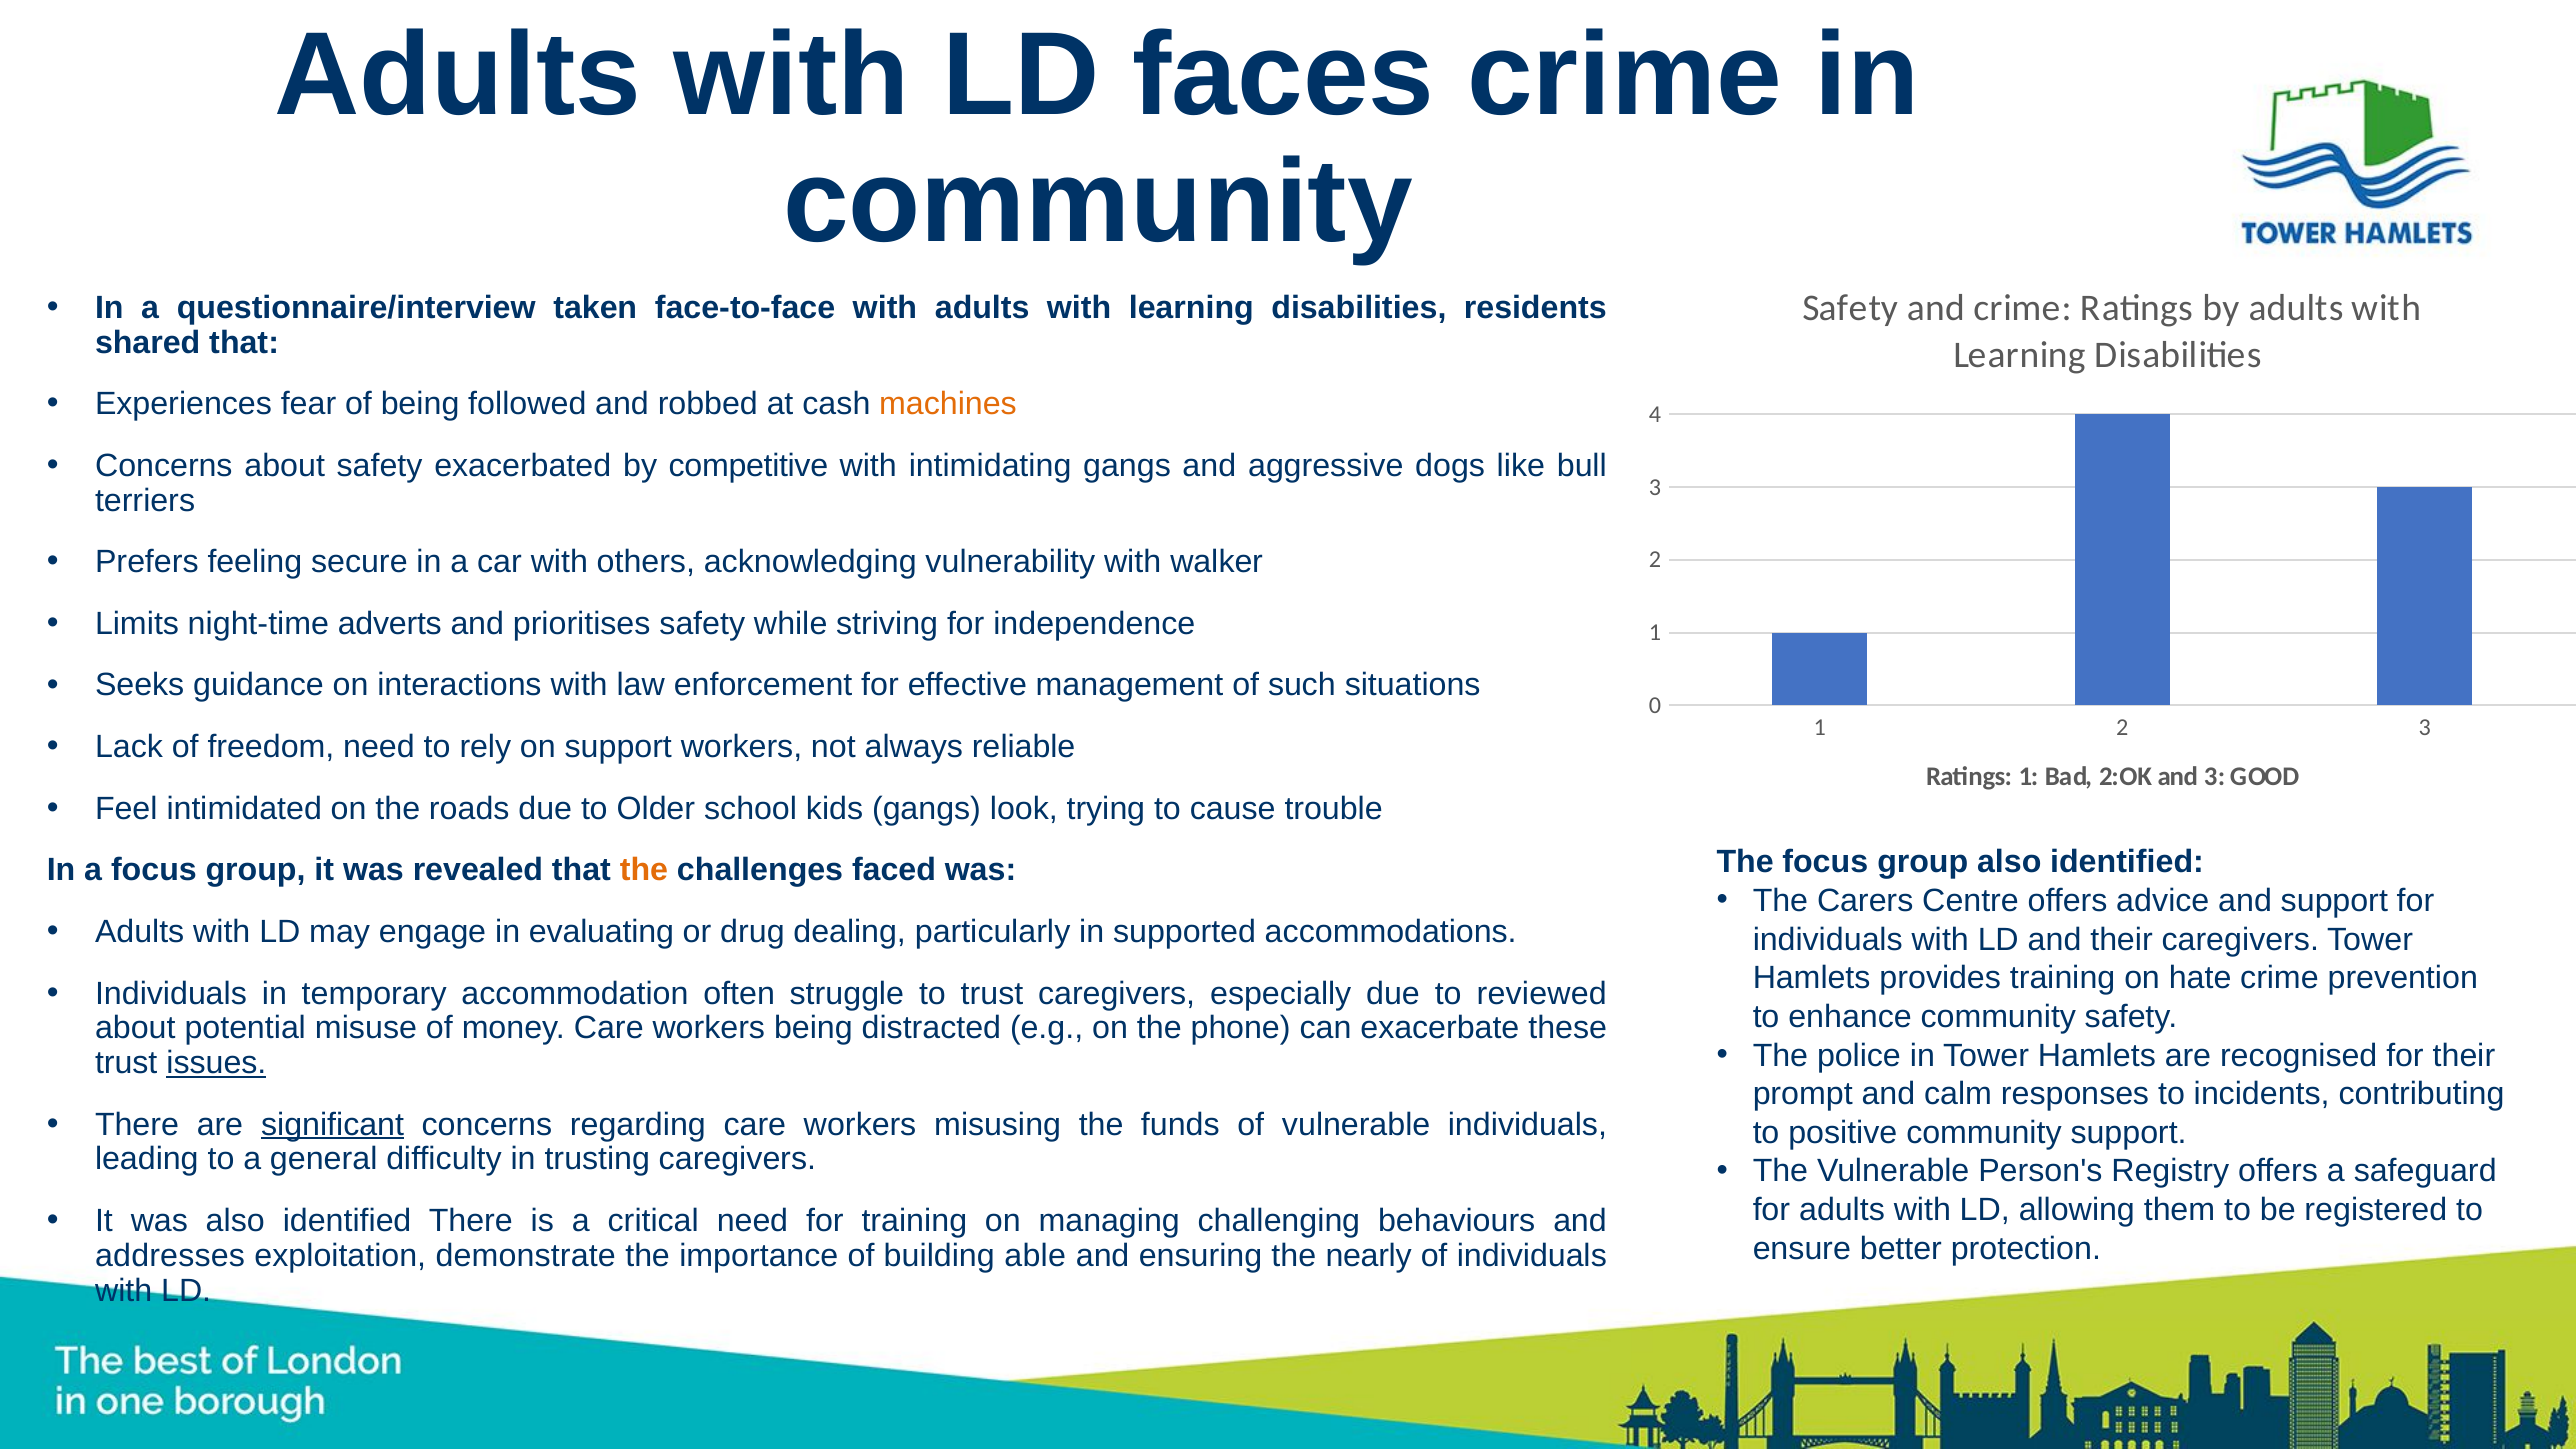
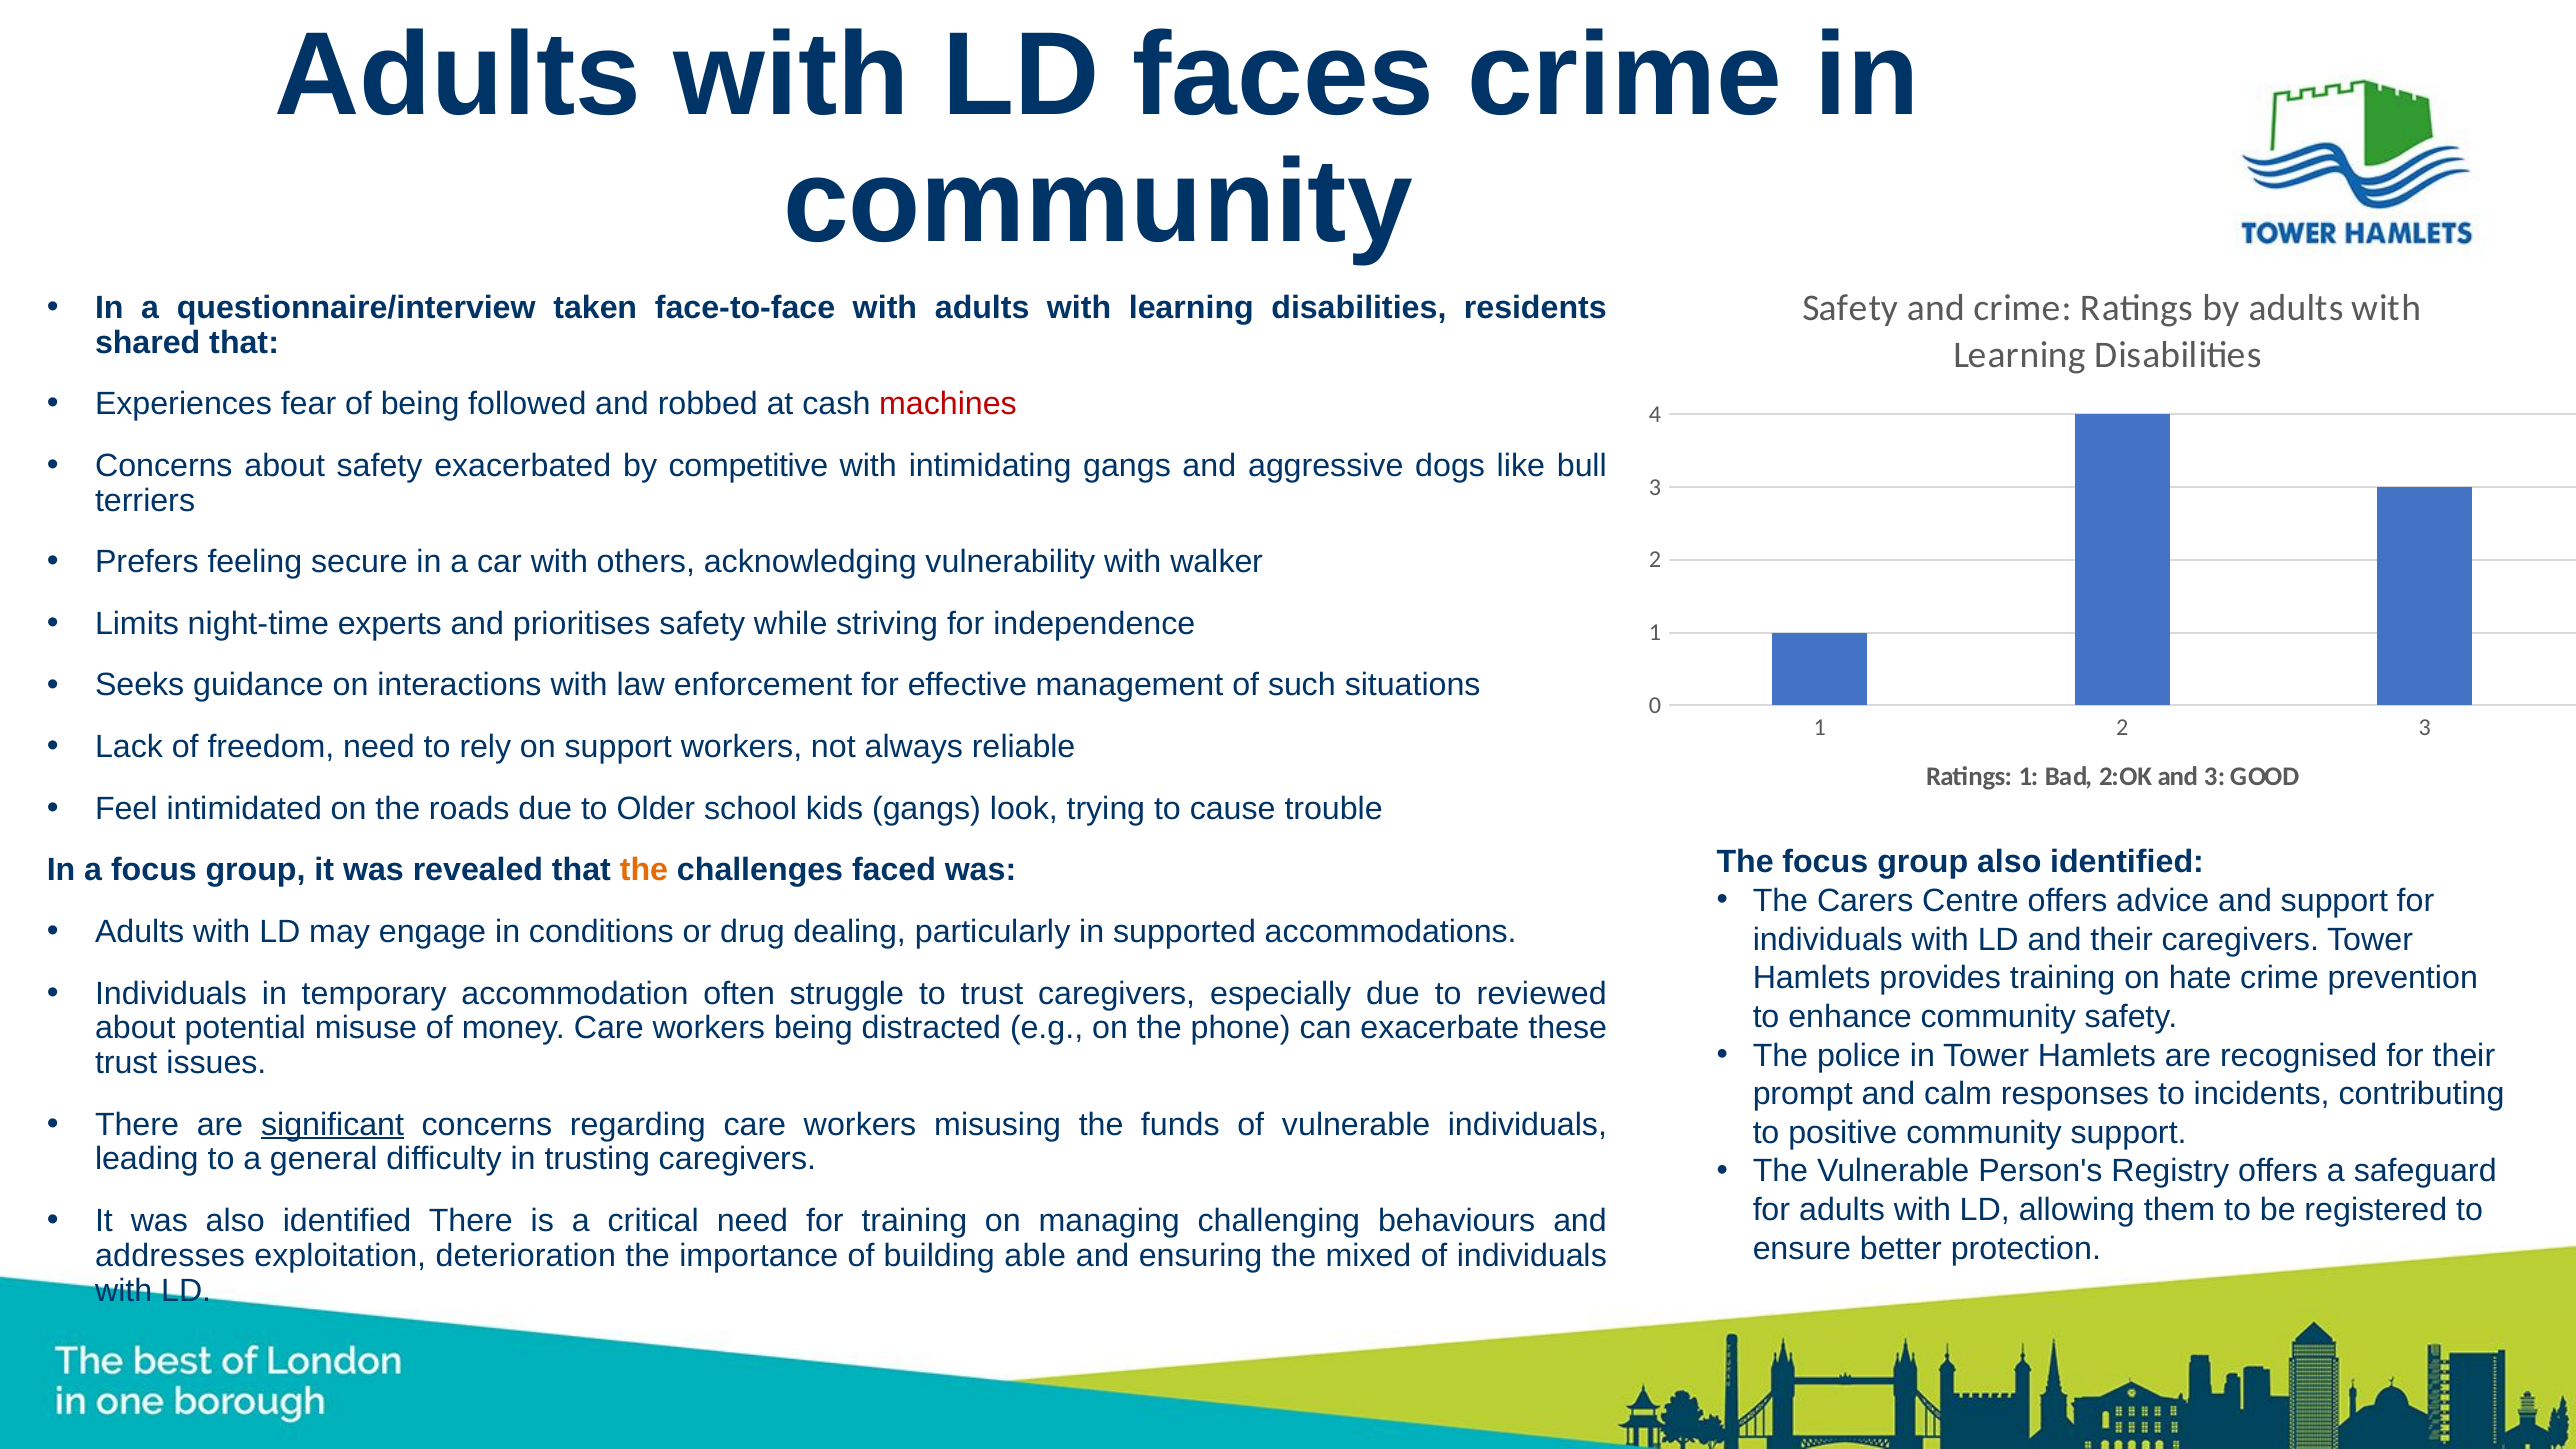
machines colour: orange -> red
adverts: adverts -> experts
evaluating: evaluating -> conditions
issues underline: present -> none
demonstrate: demonstrate -> deterioration
nearly: nearly -> mixed
